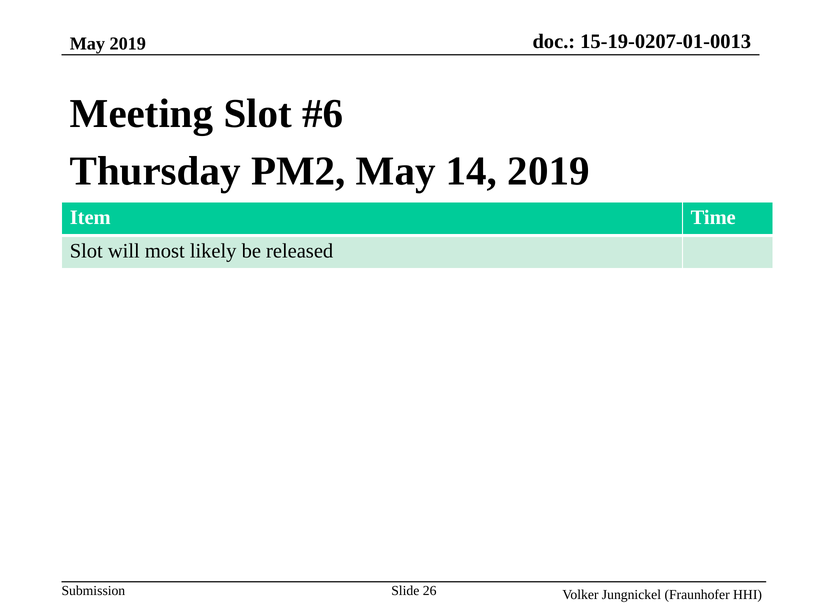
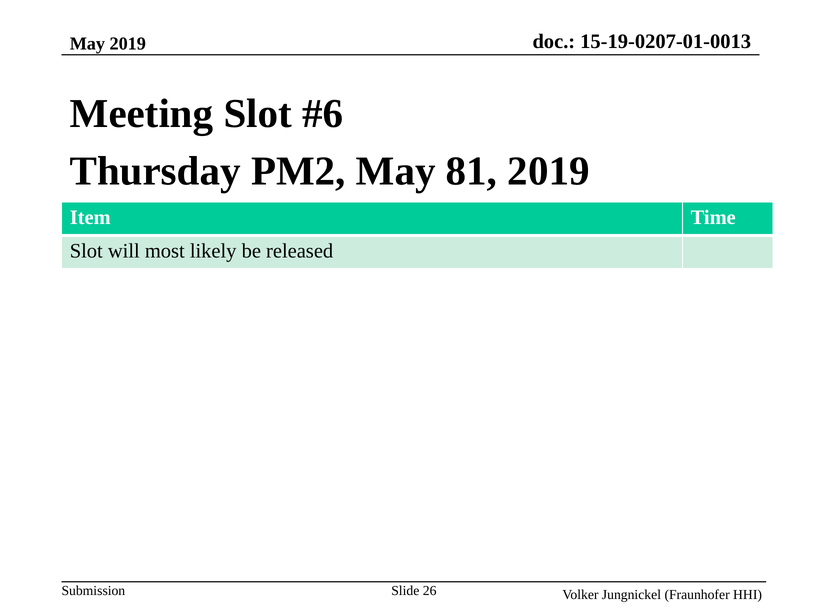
14: 14 -> 81
